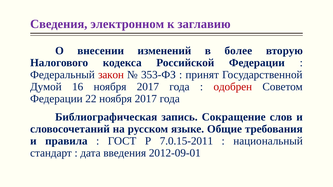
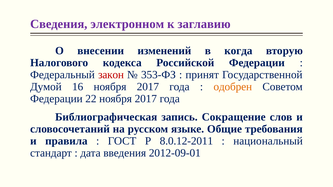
более: более -> когда
одобрен colour: red -> orange
7.0.15-2011: 7.0.15-2011 -> 8.0.12-2011
